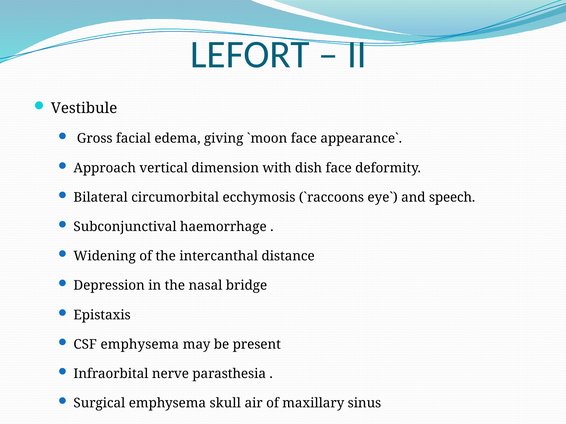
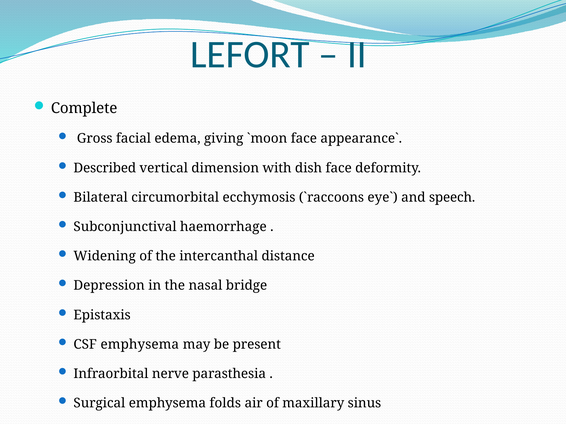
Vestibule: Vestibule -> Complete
Approach: Approach -> Described
skull: skull -> folds
